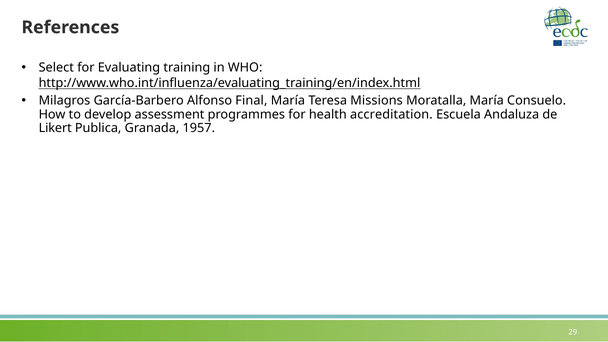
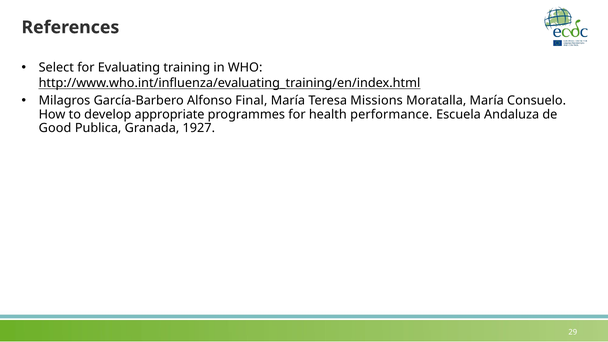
assessment: assessment -> appropriate
accreditation: accreditation -> performance
Likert: Likert -> Good
1957: 1957 -> 1927
